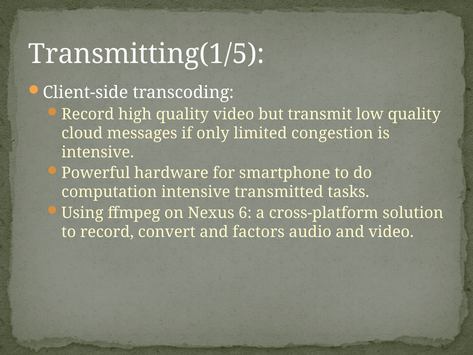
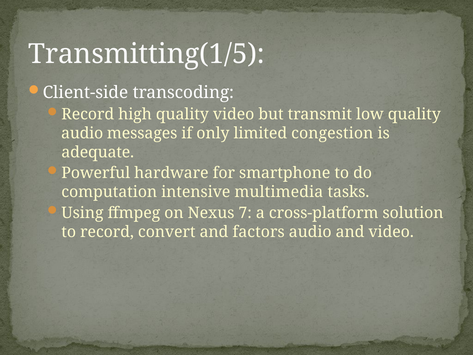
cloud at (82, 133): cloud -> audio
intensive at (98, 152): intensive -> adequate
transmitted: transmitted -> multimedia
6: 6 -> 7
